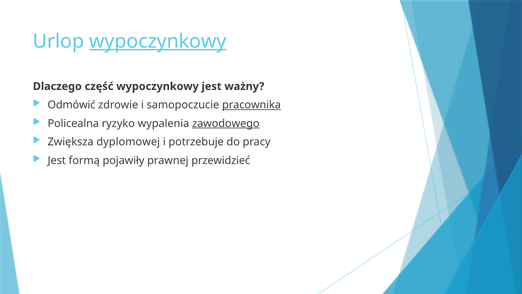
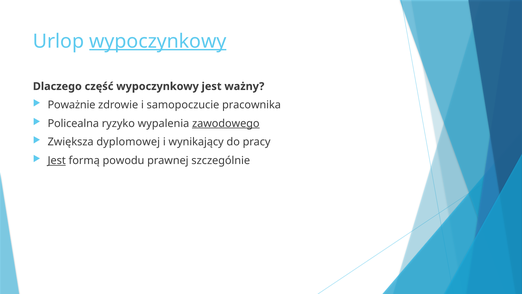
Odmówić: Odmówić -> Poważnie
pracownika underline: present -> none
potrzebuje: potrzebuje -> wynikający
Jest at (57, 160) underline: none -> present
pojawiły: pojawiły -> powodu
przewidzieć: przewidzieć -> szczególnie
